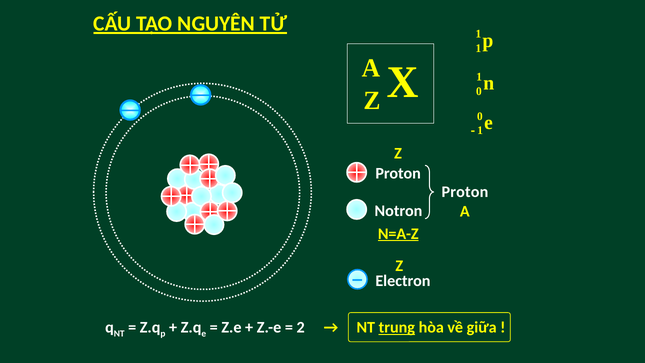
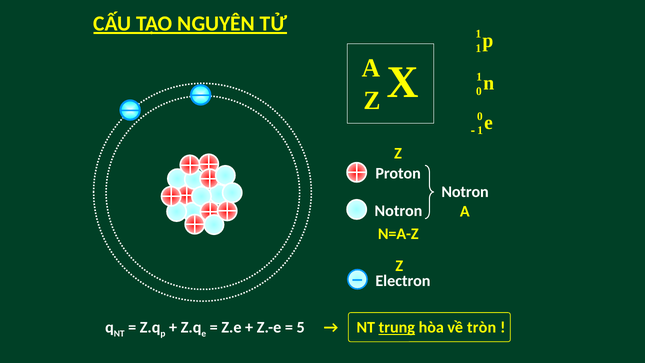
Proton at (465, 192): Proton -> Notron
N=A-Z underline: present -> none
2: 2 -> 5
giữa: giữa -> tròn
